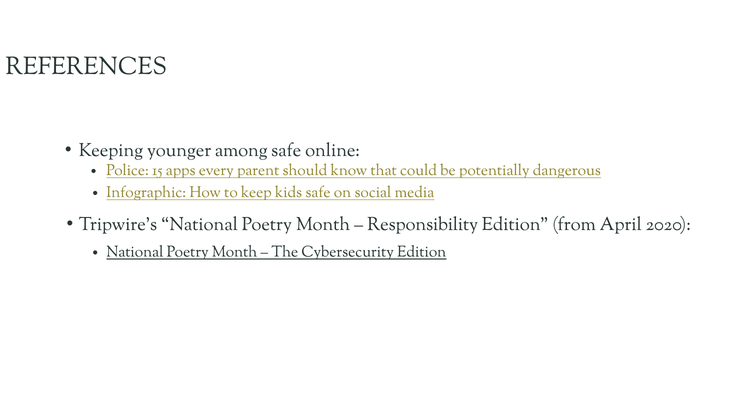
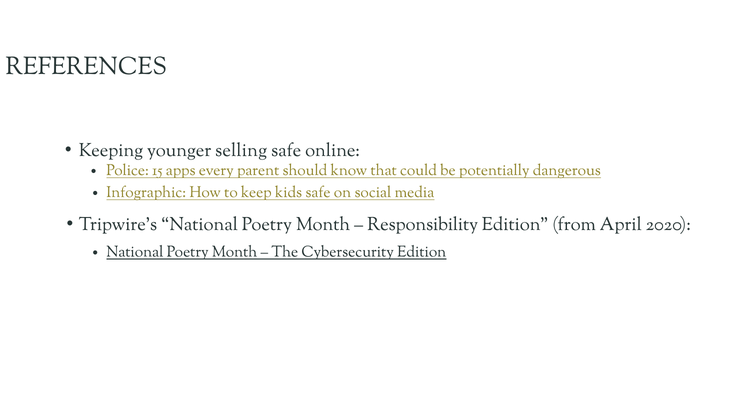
among: among -> selling
